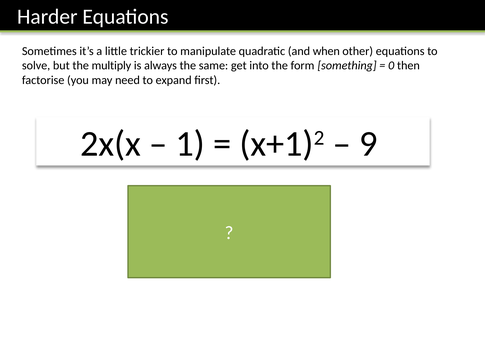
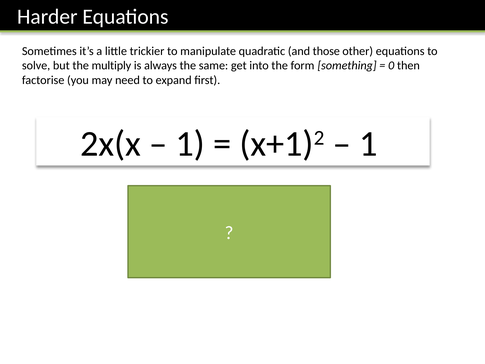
when: when -> those
9 at (368, 144): 9 -> 1
